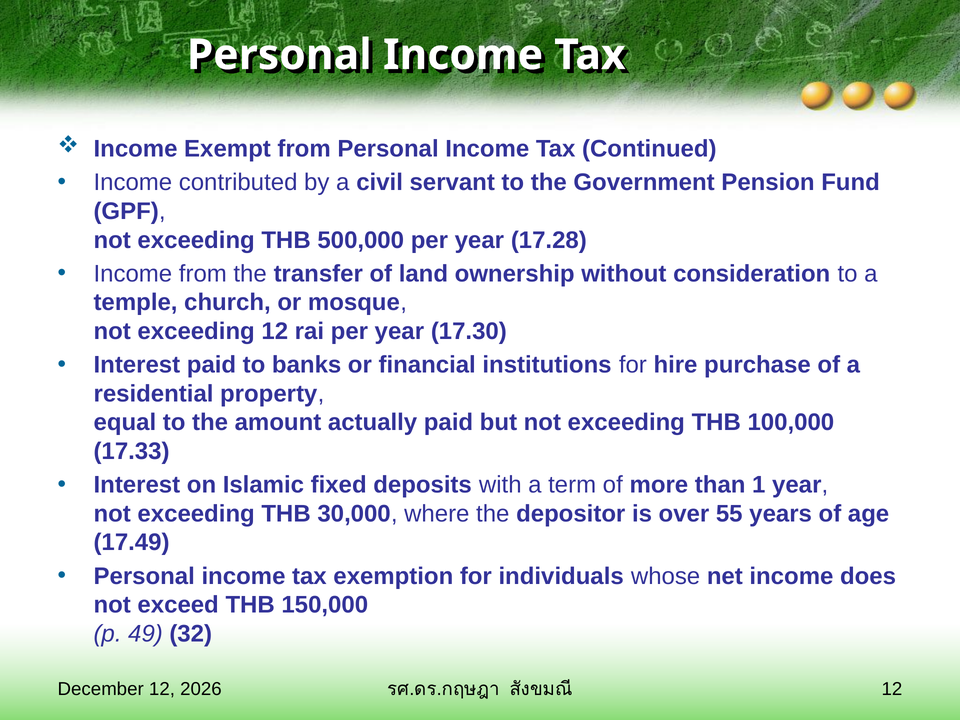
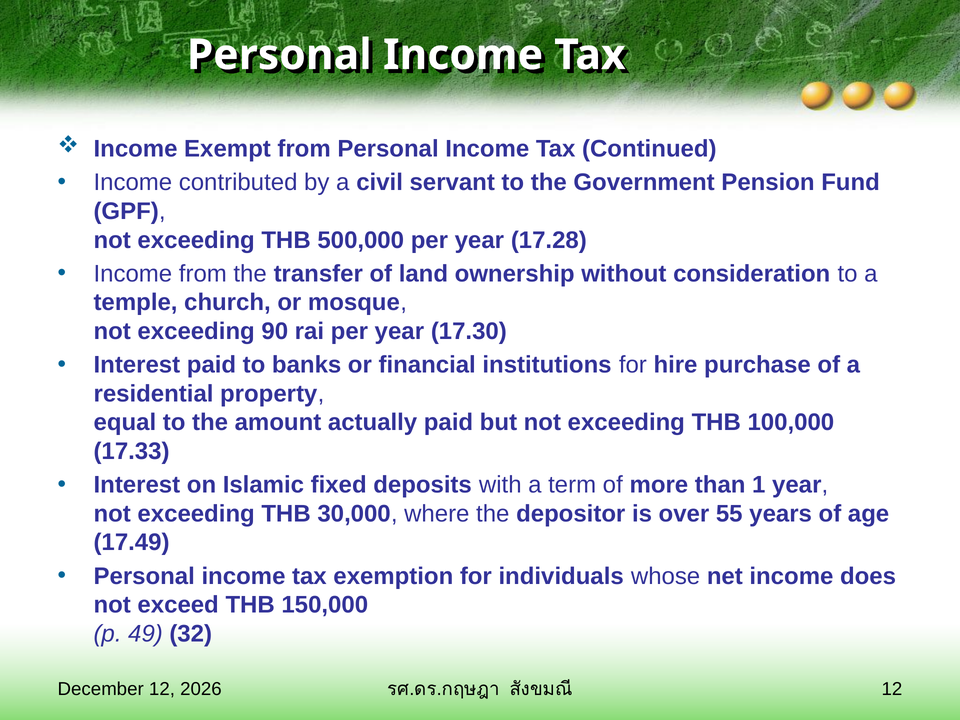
exceeding 12: 12 -> 90
